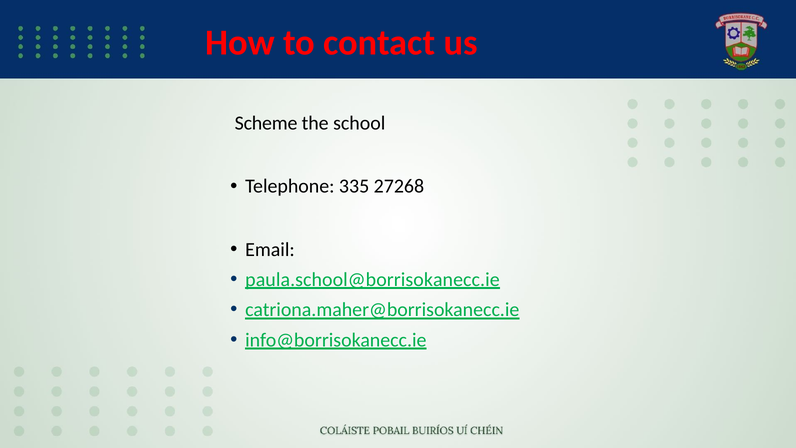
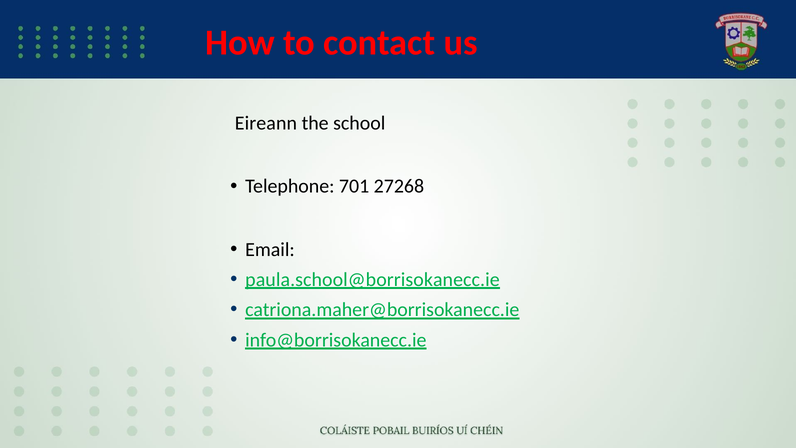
Scheme: Scheme -> Eireann
335: 335 -> 701
